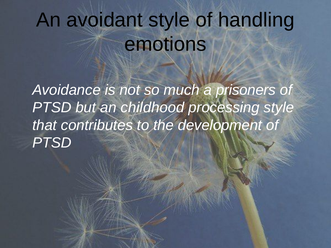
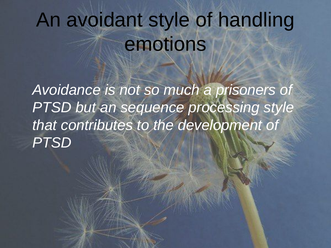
childhood: childhood -> sequence
